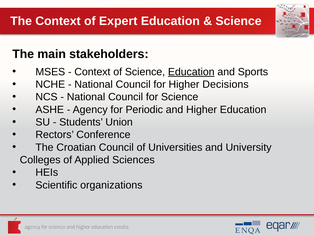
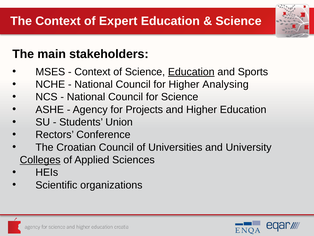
Decisions: Decisions -> Analysing
Periodic: Periodic -> Projects
Colleges underline: none -> present
